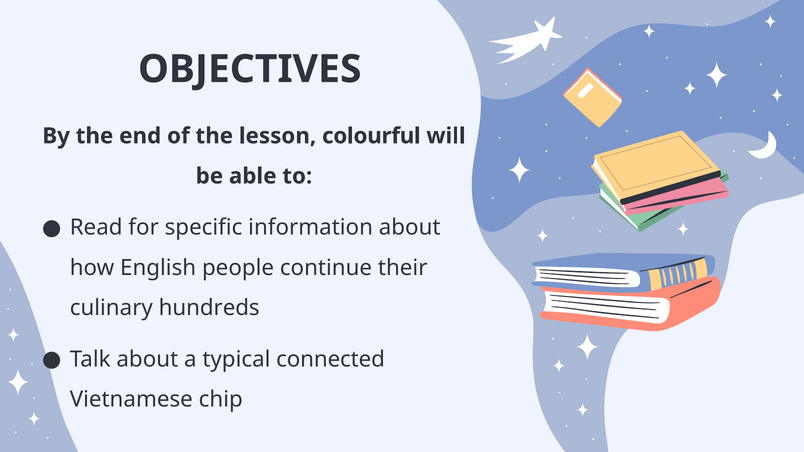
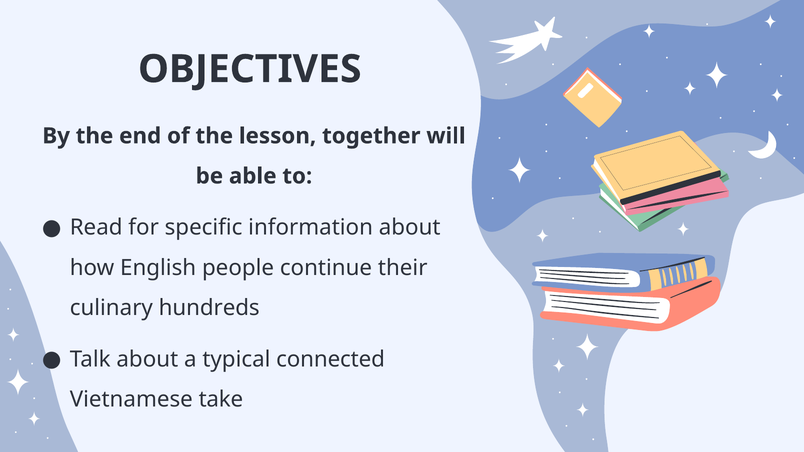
colourful: colourful -> together
chip: chip -> take
